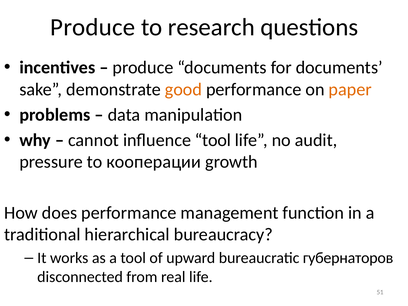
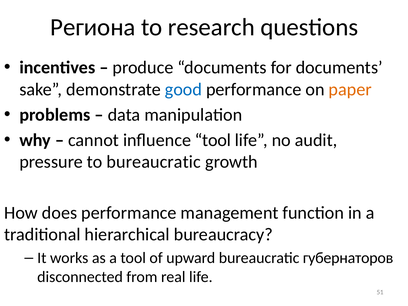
Produce at (93, 27): Produce -> Региона
good colour: orange -> blue
to кооперации: кооперации -> bureaucratic
